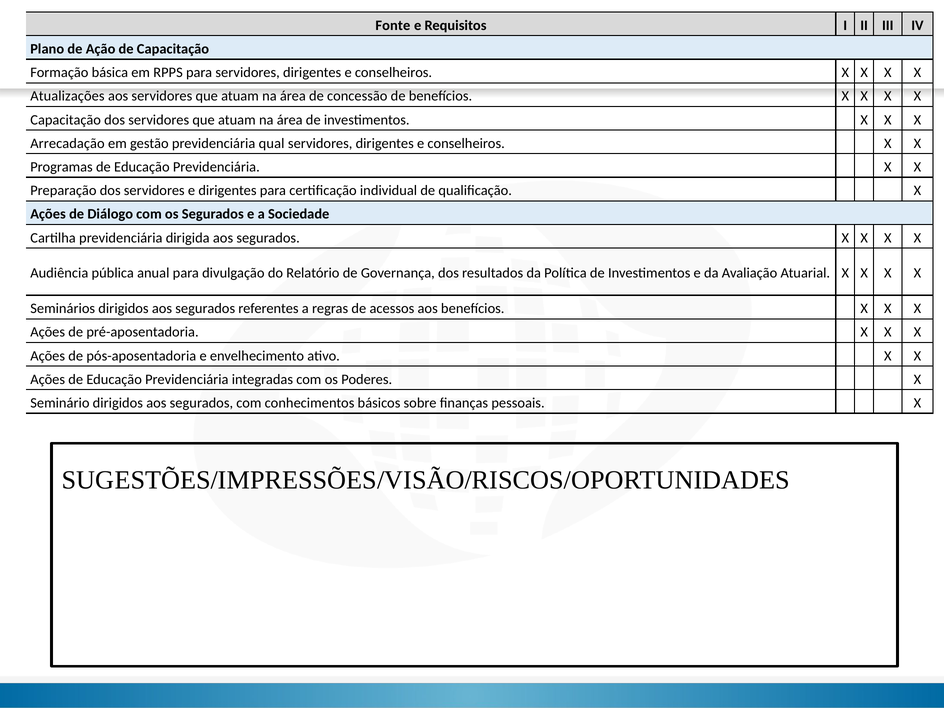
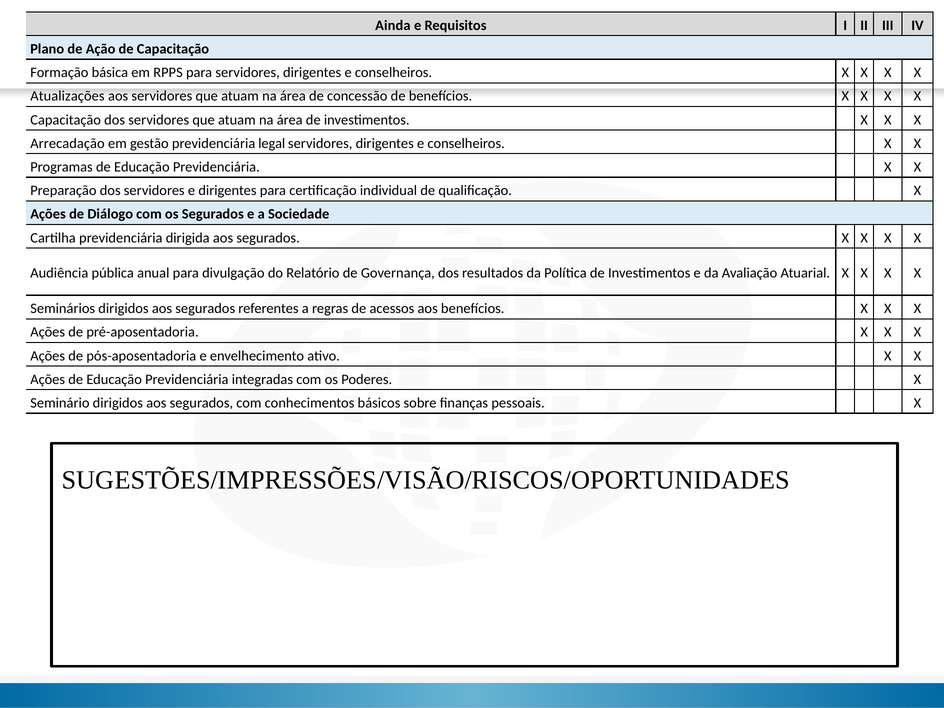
Fonte: Fonte -> Ainda
qual: qual -> legal
